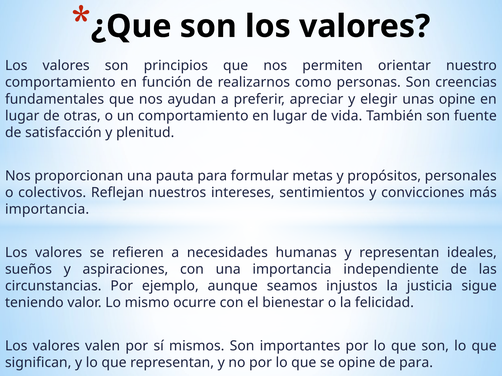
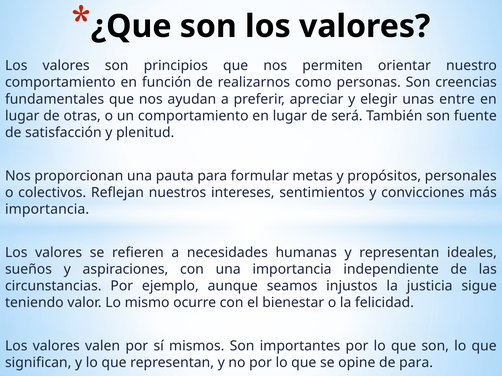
unas opine: opine -> entre
vida: vida -> será
